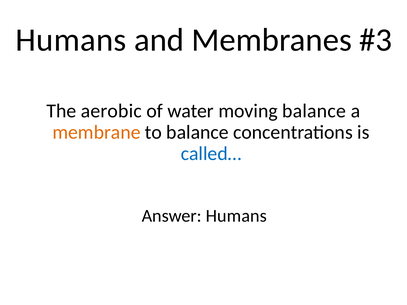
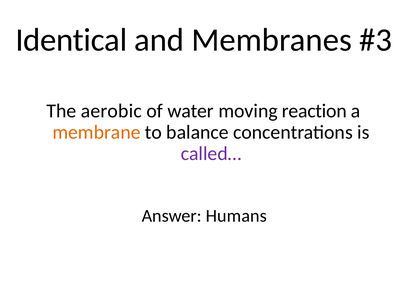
Humans at (71, 40): Humans -> Identical
moving balance: balance -> reaction
called… colour: blue -> purple
